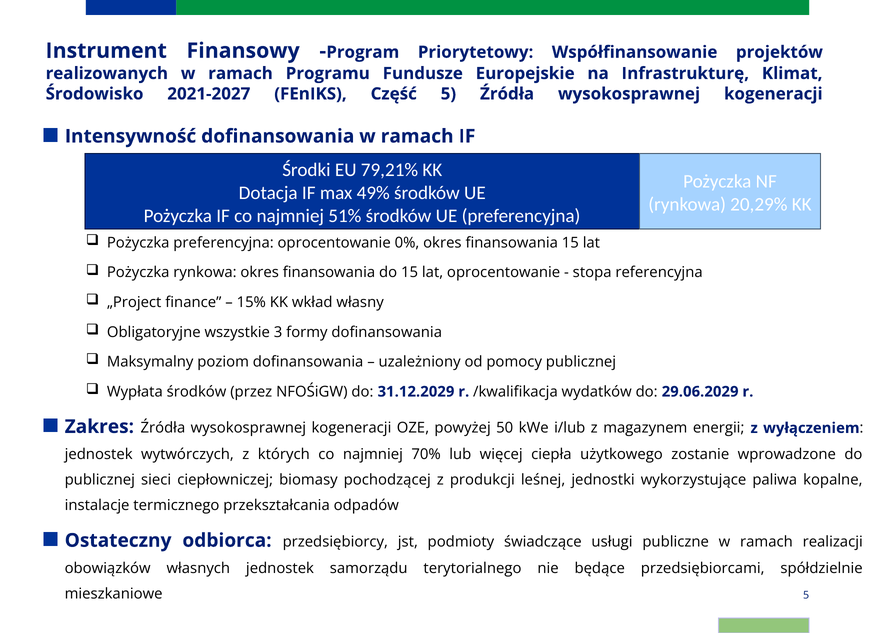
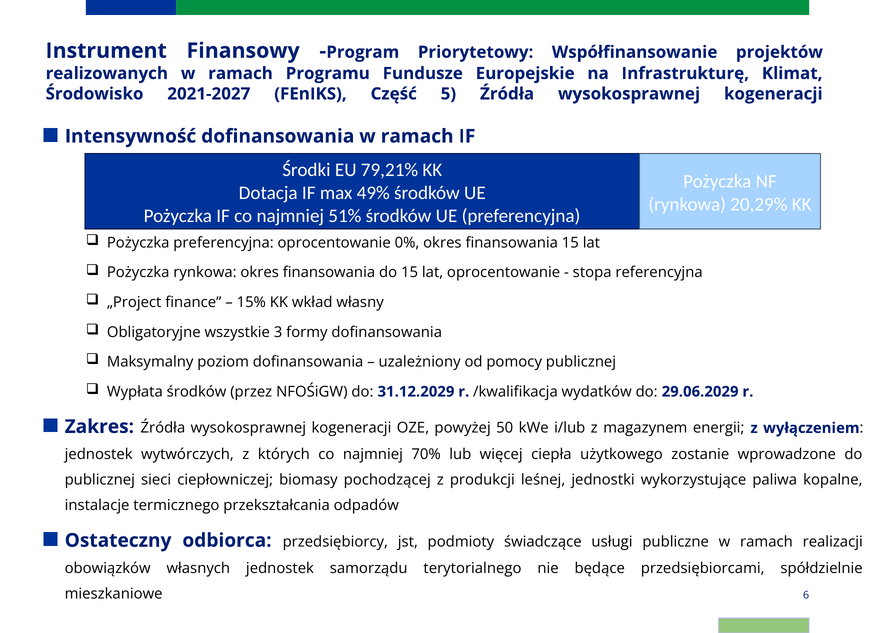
mieszkaniowe 5: 5 -> 6
